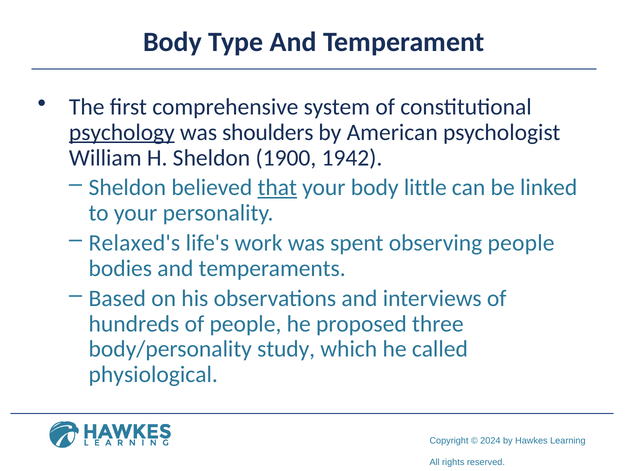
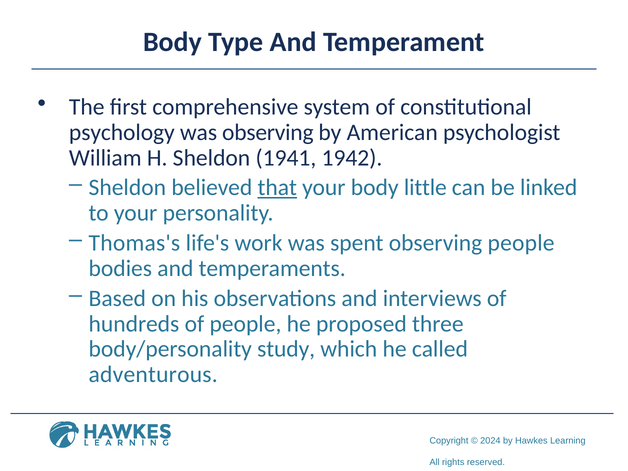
psychology underline: present -> none
was shoulders: shoulders -> observing
1900: 1900 -> 1941
Relaxed's: Relaxed's -> Thomas's
physiological: physiological -> adventurous
